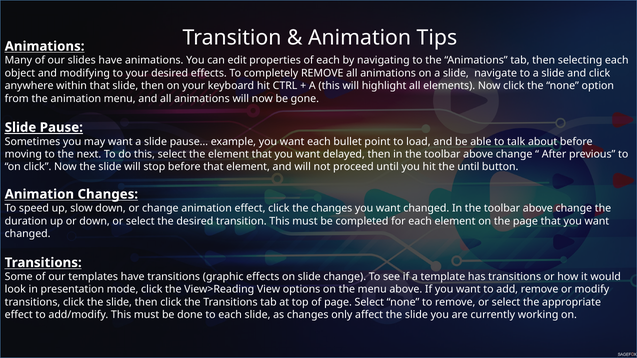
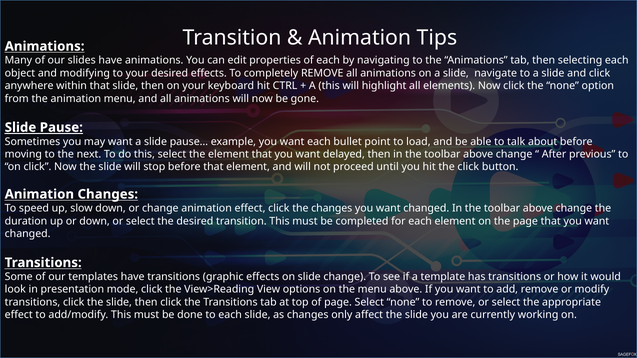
the until: until -> click
